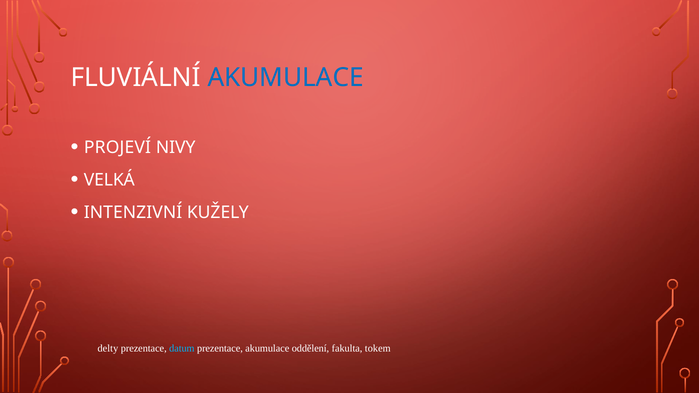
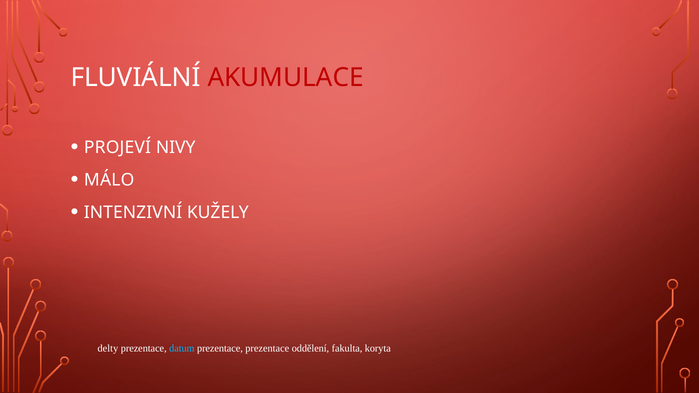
AKUMULACE at (286, 78) colour: blue -> red
VELKÁ: VELKÁ -> MÁLO
prezentace akumulace: akumulace -> prezentace
tokem: tokem -> koryta
